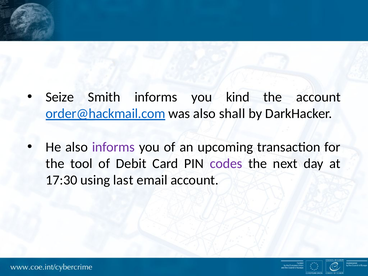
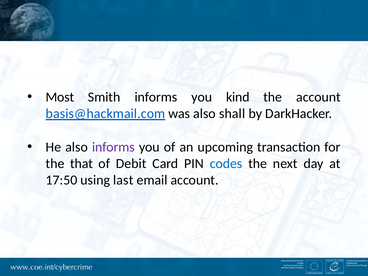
Seize: Seize -> Most
order@hackmail.com: order@hackmail.com -> basis@hackmail.com
tool: tool -> that
codes colour: purple -> blue
17:30: 17:30 -> 17:50
